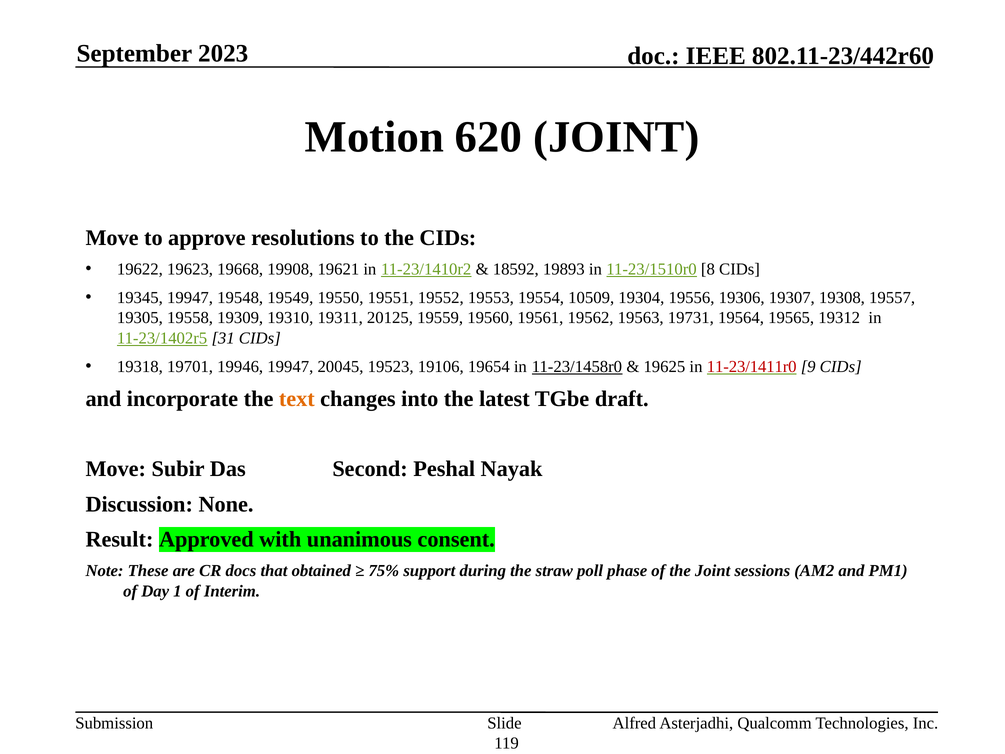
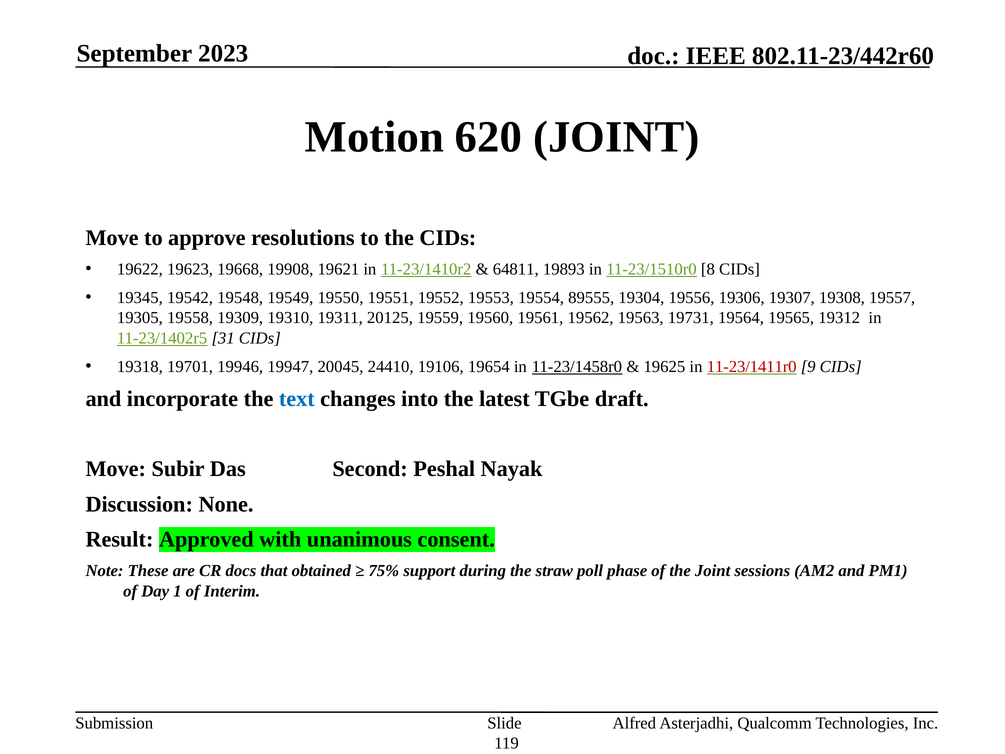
18592: 18592 -> 64811
19345 19947: 19947 -> 19542
10509: 10509 -> 89555
19523: 19523 -> 24410
text colour: orange -> blue
